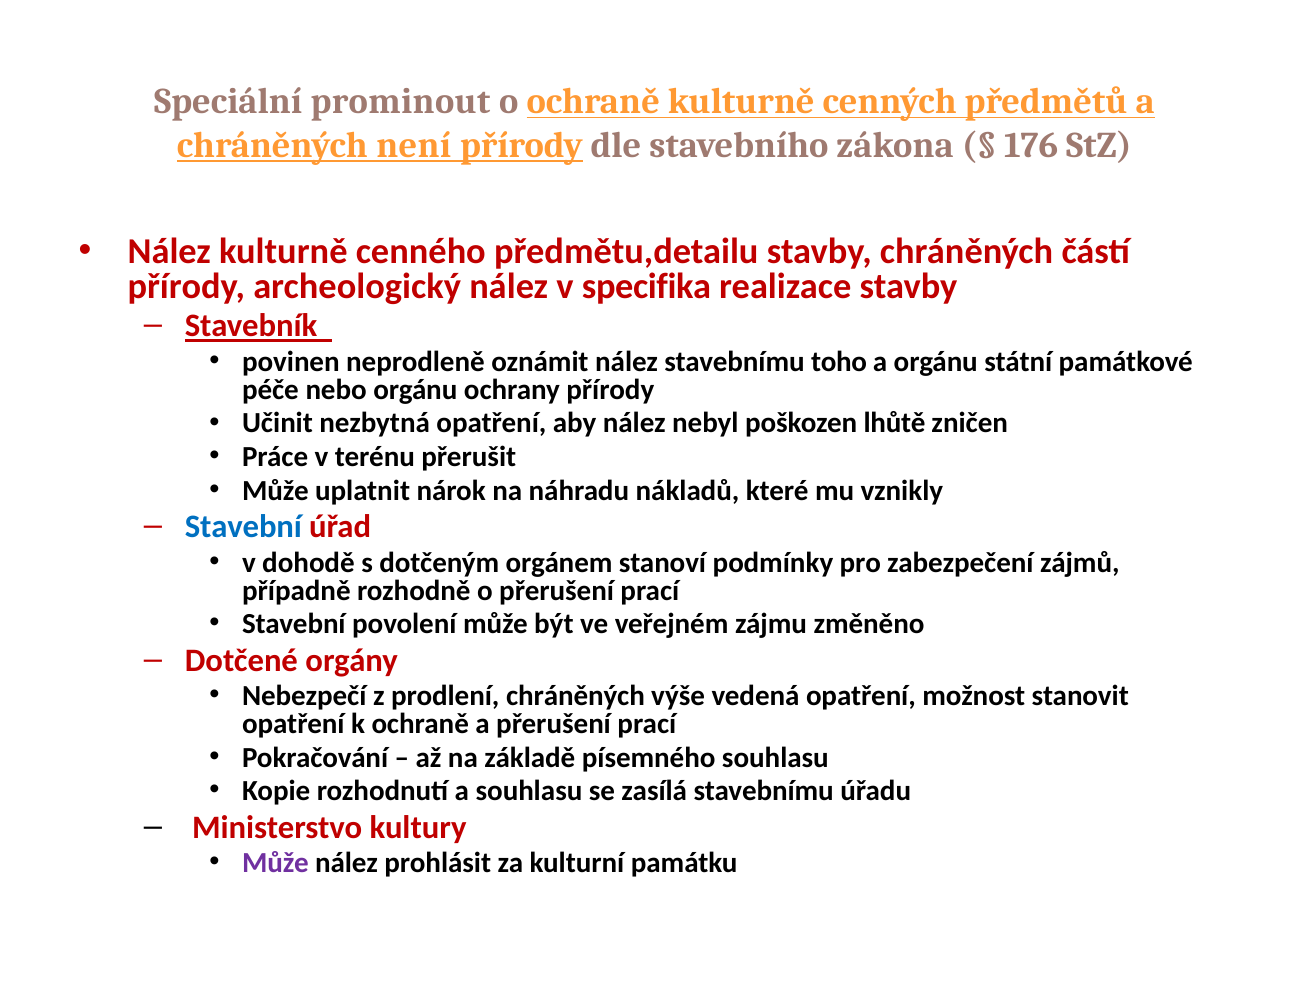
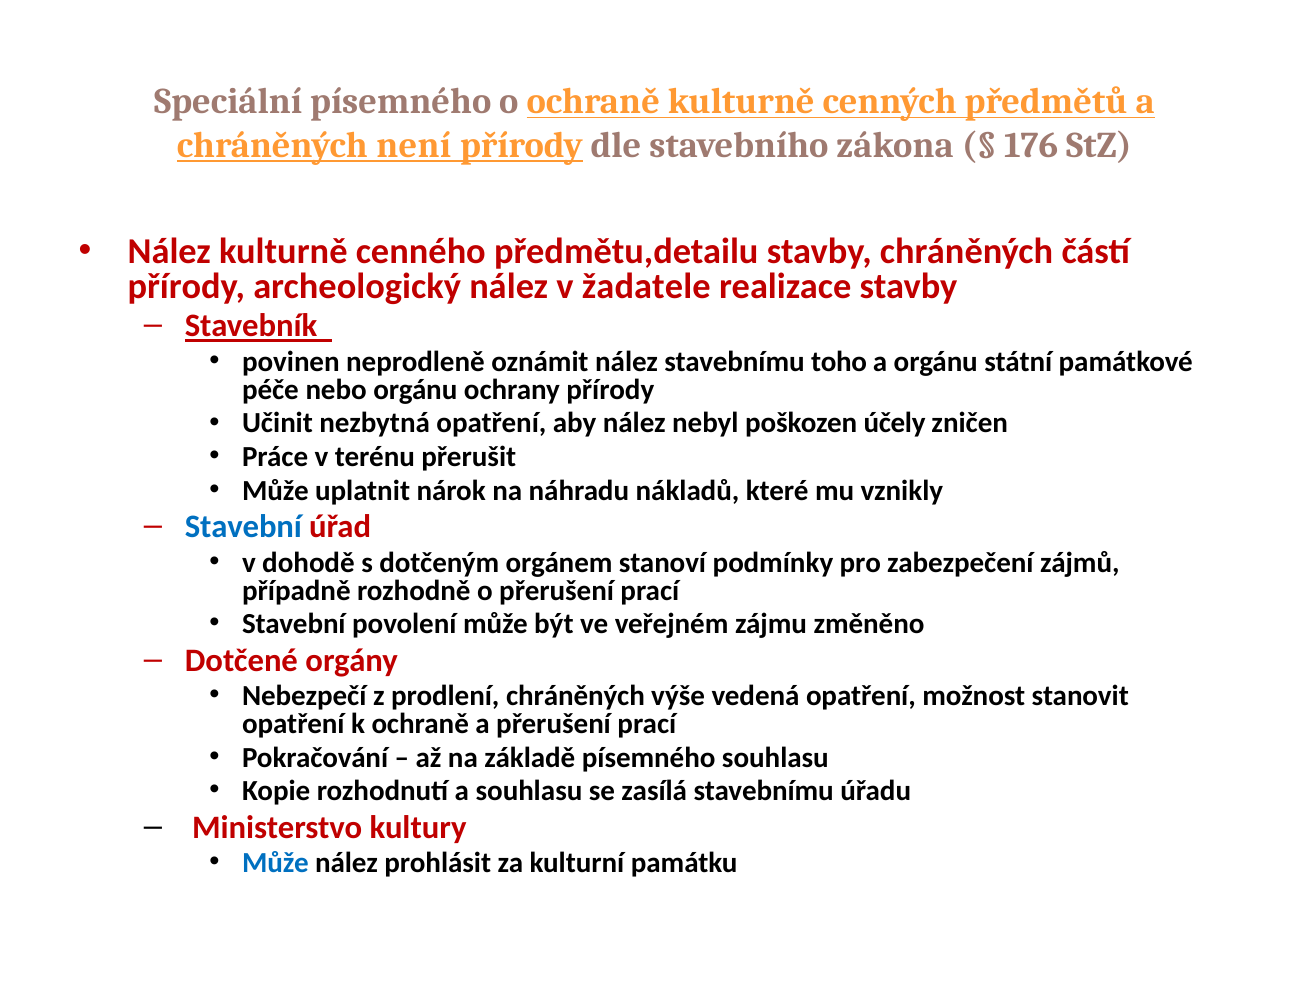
Speciální prominout: prominout -> písemného
specifika: specifika -> žadatele
lhůtě: lhůtě -> účely
Může at (276, 864) colour: purple -> blue
